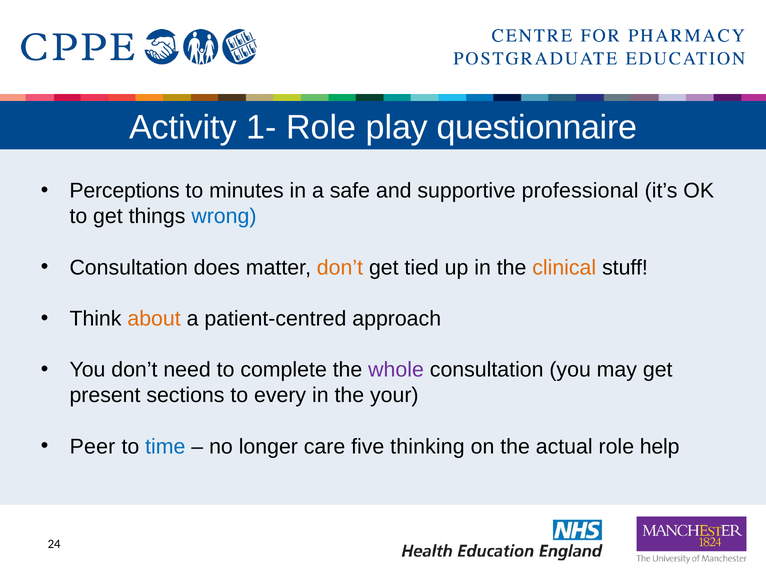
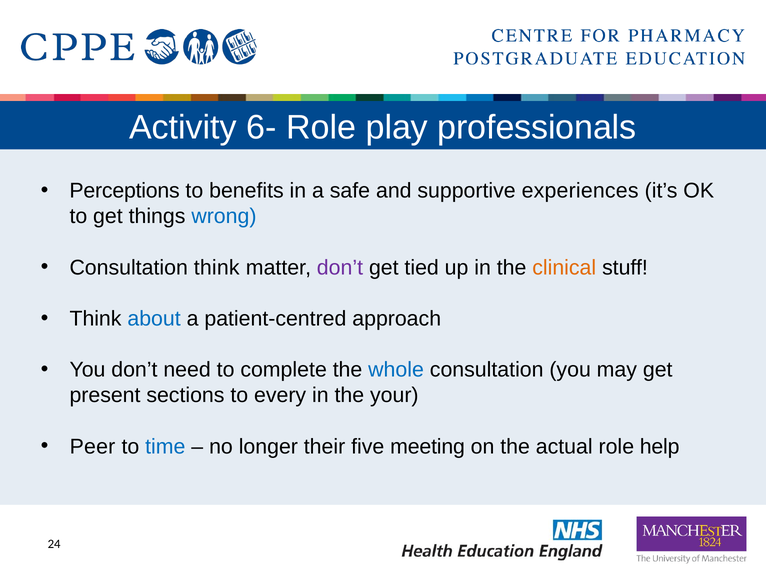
1-: 1- -> 6-
questionnaire: questionnaire -> professionals
minutes: minutes -> benefits
professional: professional -> experiences
Consultation does: does -> think
don’t at (340, 267) colour: orange -> purple
about colour: orange -> blue
whole colour: purple -> blue
care: care -> their
thinking: thinking -> meeting
